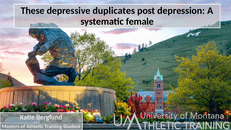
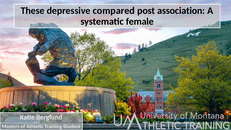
duplicates: duplicates -> compared
depression: depression -> association
